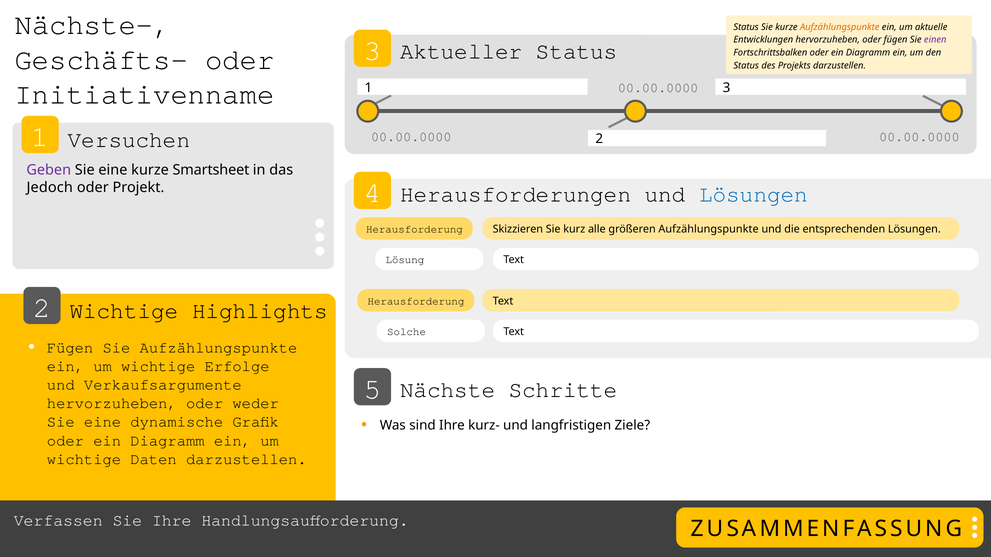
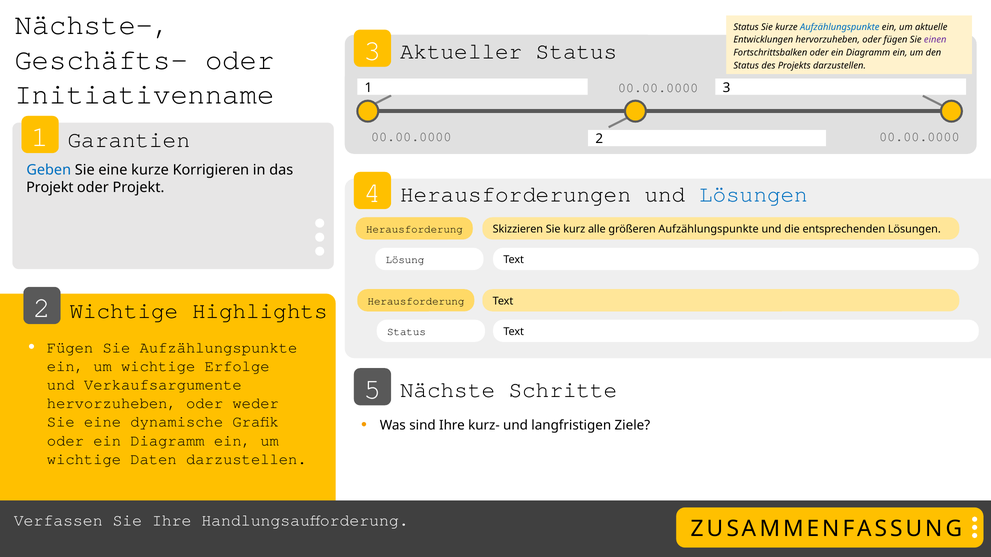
Aufzählungspunkte at (840, 27) colour: orange -> blue
Versuchen: Versuchen -> Garantien
Geben colour: purple -> blue
Smartsheet: Smartsheet -> Korrigieren
Jedoch at (50, 188): Jedoch -> Projekt
Solche at (406, 332): Solche -> Status
